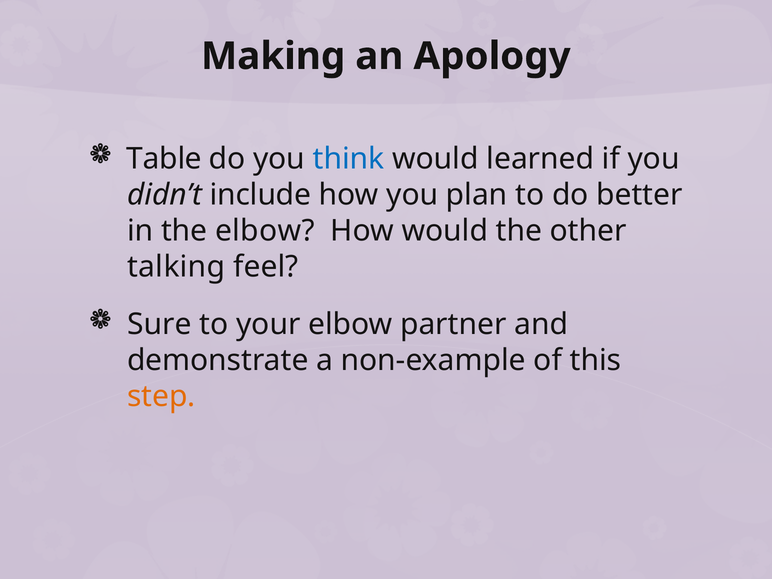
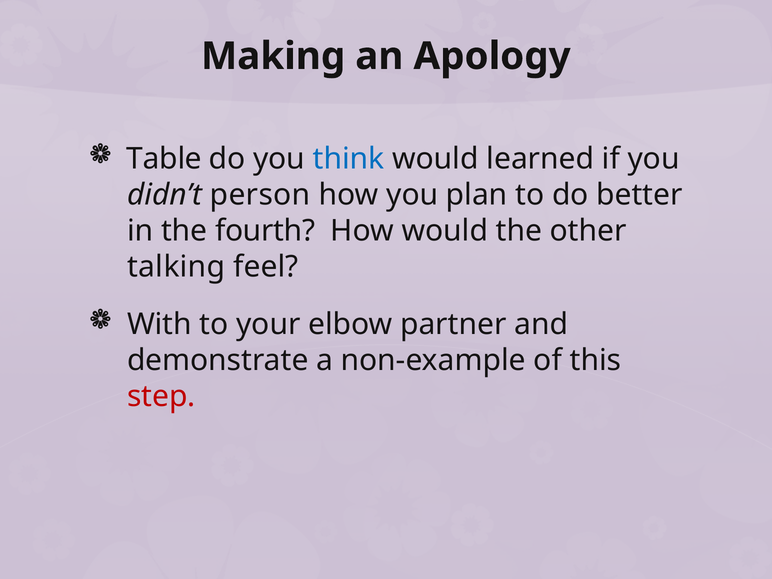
include: include -> person
the elbow: elbow -> fourth
Sure: Sure -> With
step colour: orange -> red
